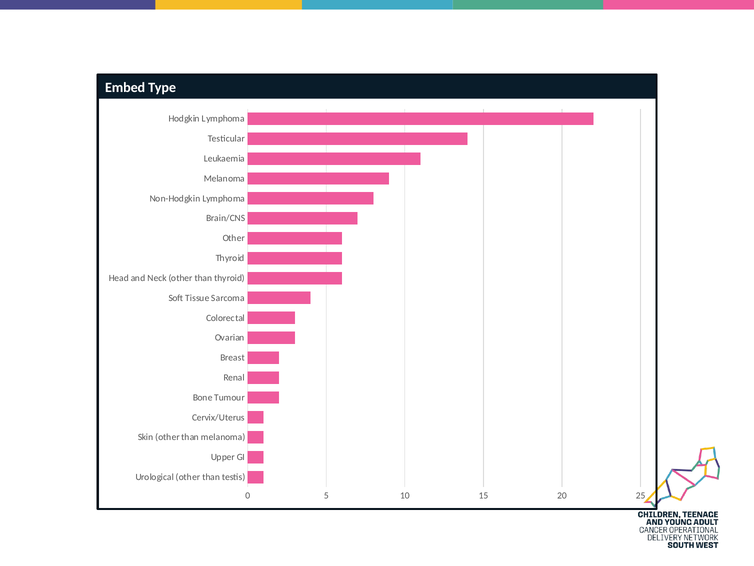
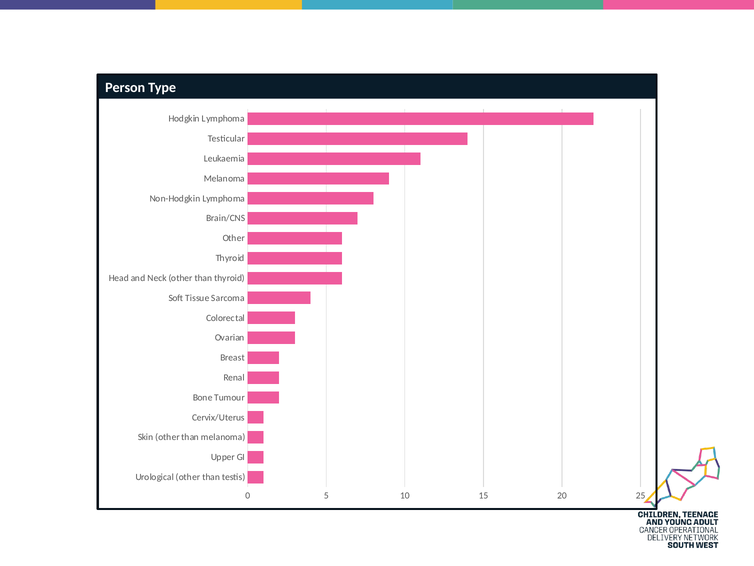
Embed: Embed -> Person
